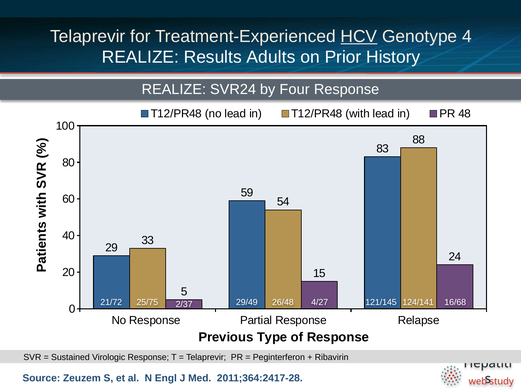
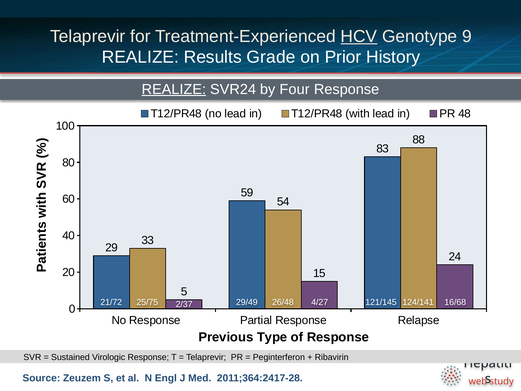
4: 4 -> 9
Adults: Adults -> Grade
REALIZE at (174, 89) underline: none -> present
